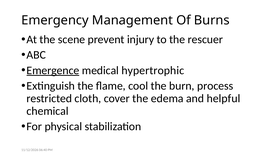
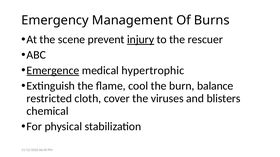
injury underline: none -> present
process: process -> balance
edema: edema -> viruses
helpful: helpful -> blisters
